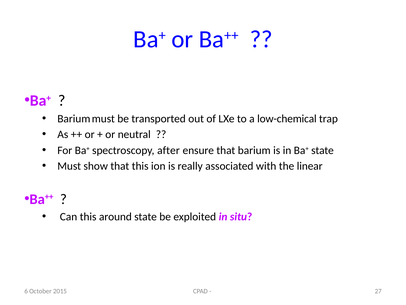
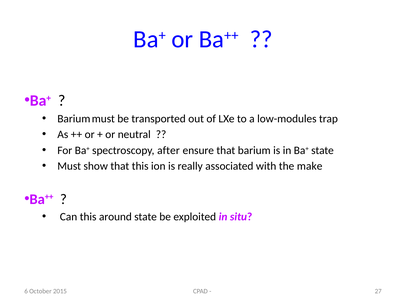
low-chemical: low-chemical -> low-modules
linear: linear -> make
